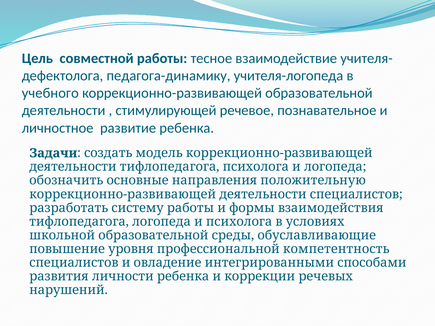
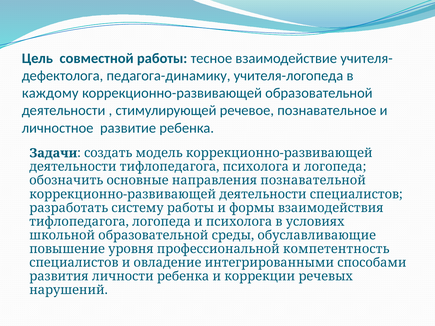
учебного: учебного -> каждому
положительную: положительную -> познавательной
